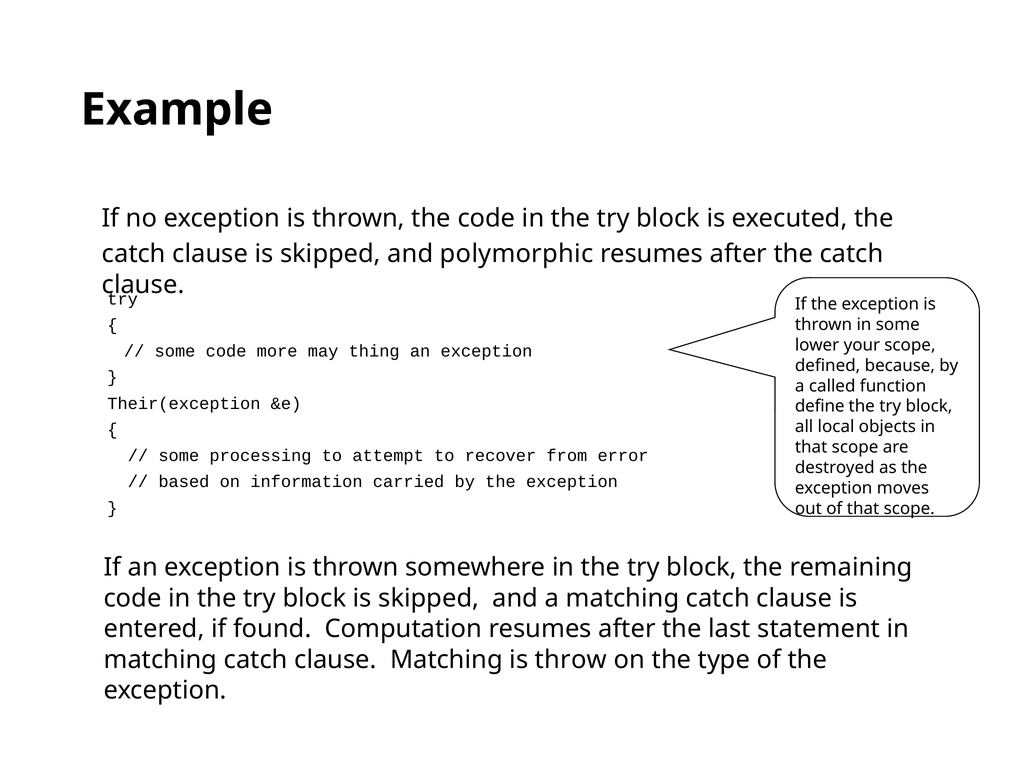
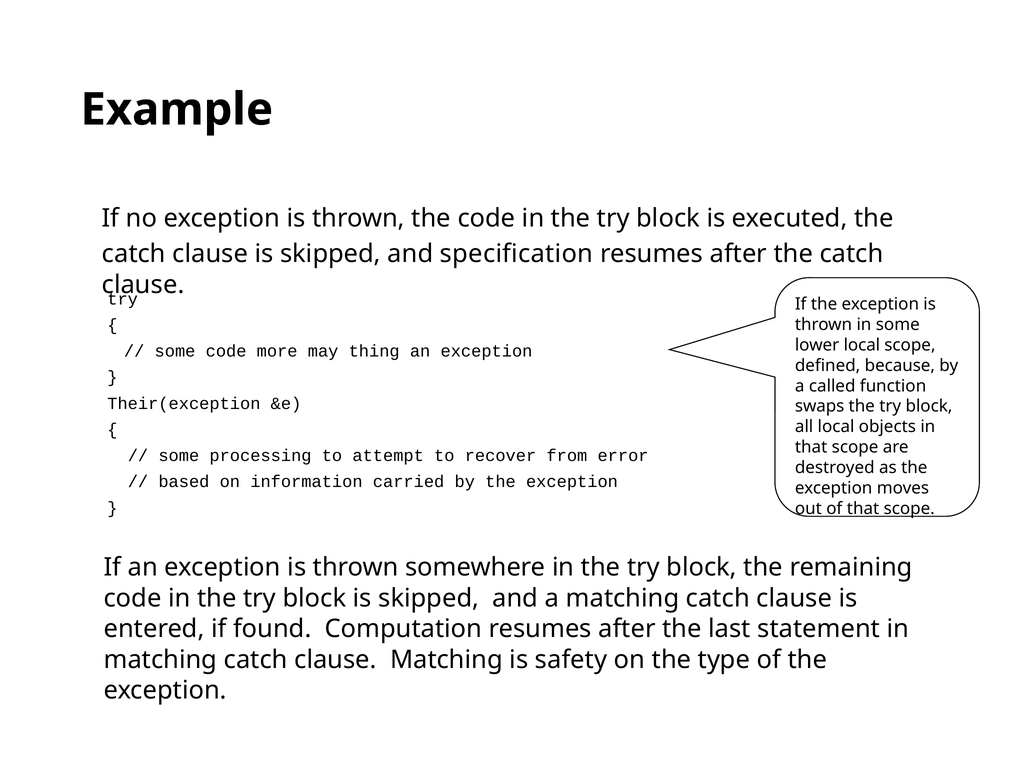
polymorphic: polymorphic -> specification
lower your: your -> local
define: define -> swaps
throw: throw -> safety
